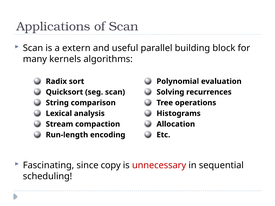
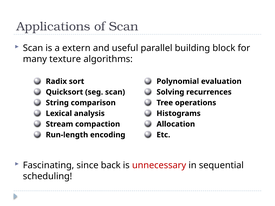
kernels: kernels -> texture
copy: copy -> back
